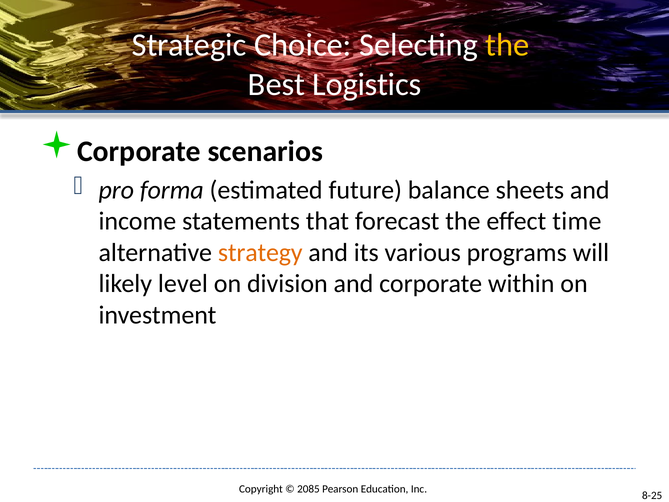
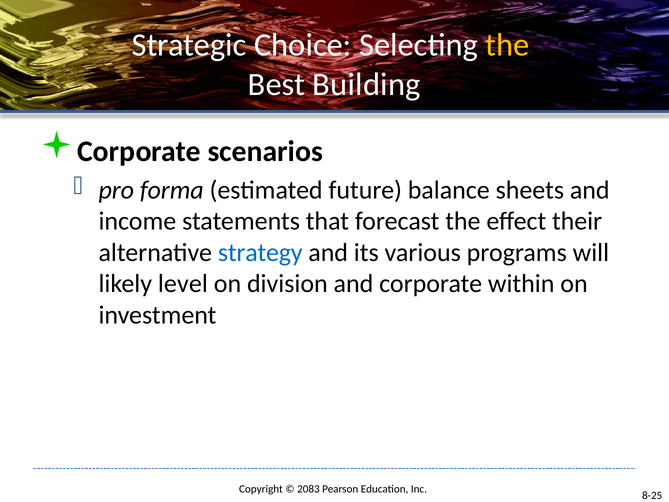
Logistics: Logistics -> Building
time: time -> their
strategy colour: orange -> blue
2085: 2085 -> 2083
